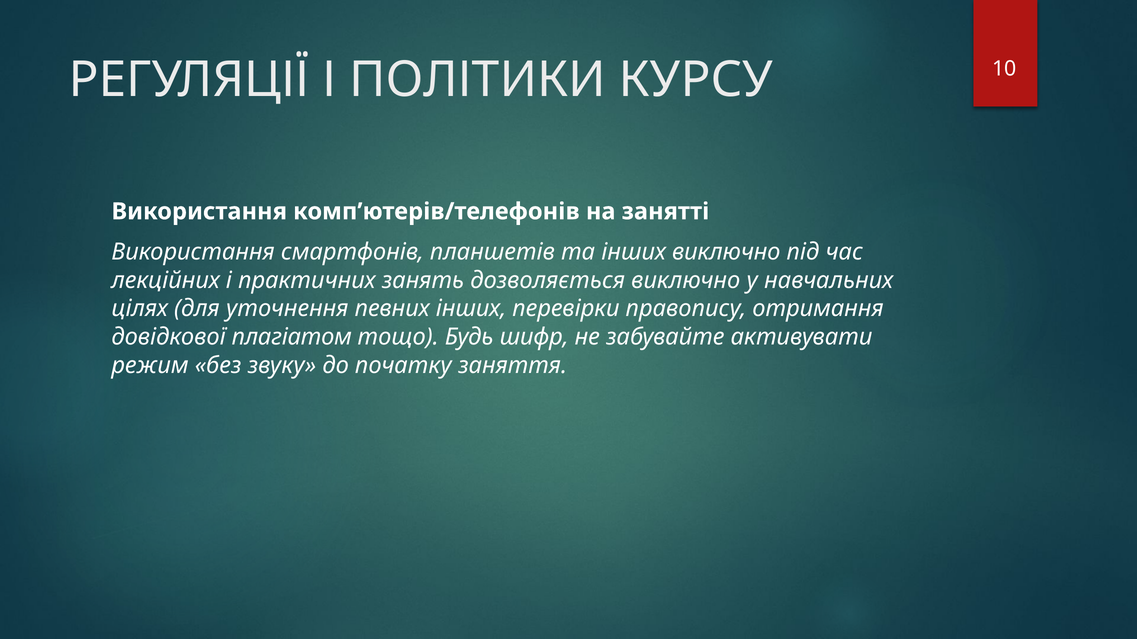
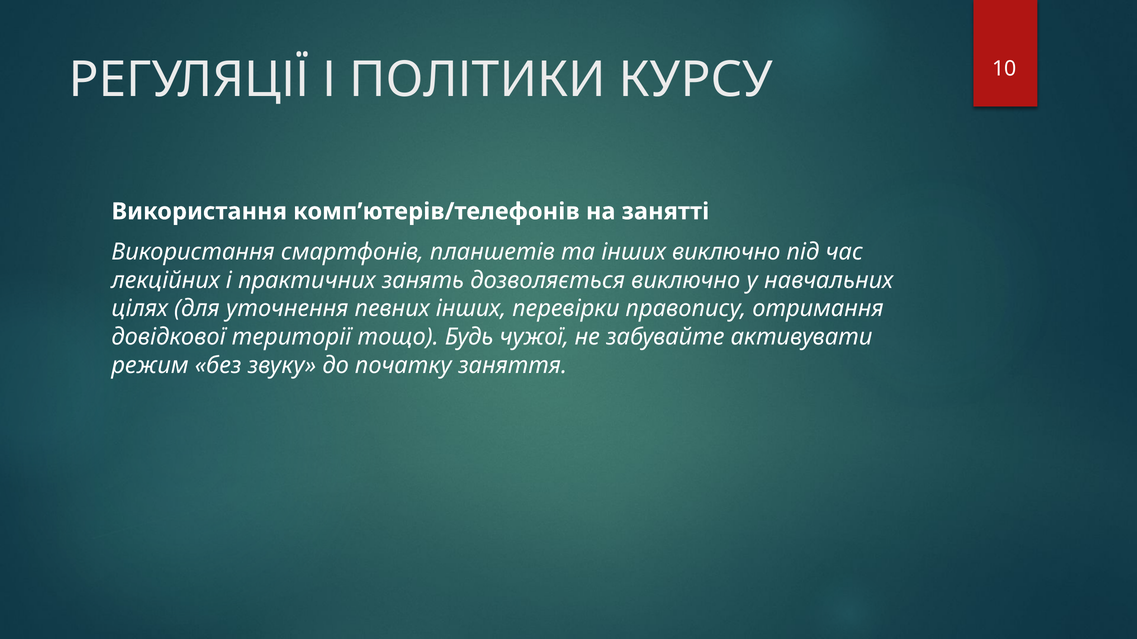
плагіатом: плагіатом -> території
шифр: шифр -> чужої
